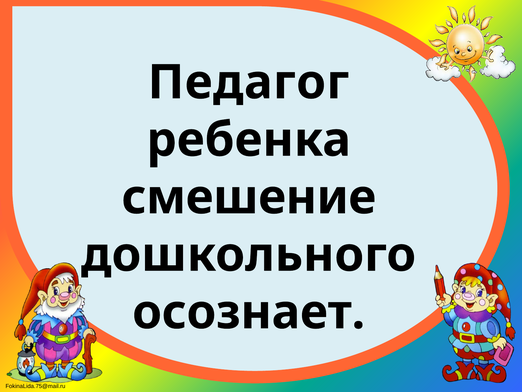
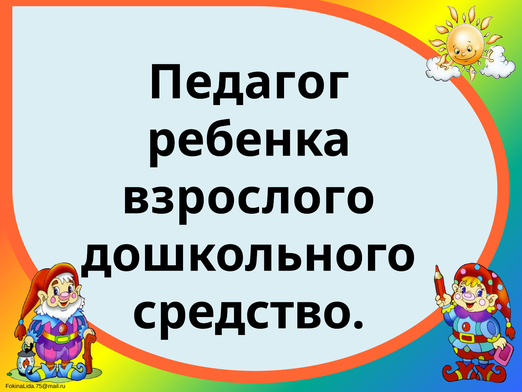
смешение: смешение -> взрослого
осознает: осознает -> средство
